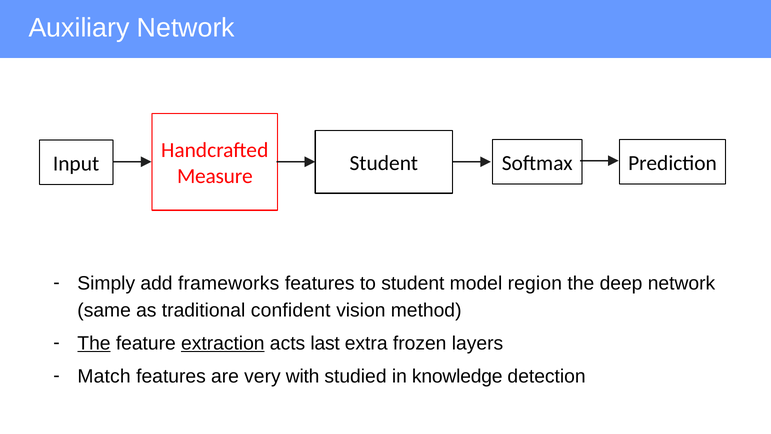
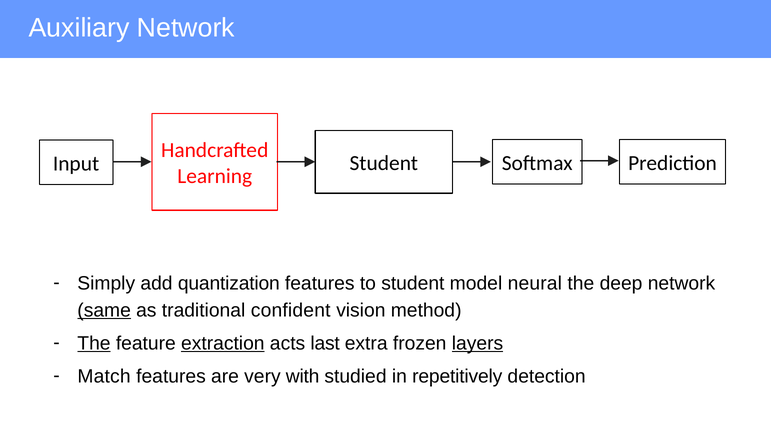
Measure: Measure -> Learning
frameworks: frameworks -> quantization
region: region -> neural
same underline: none -> present
layers underline: none -> present
knowledge: knowledge -> repetitively
